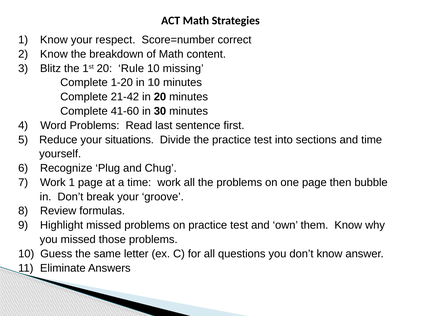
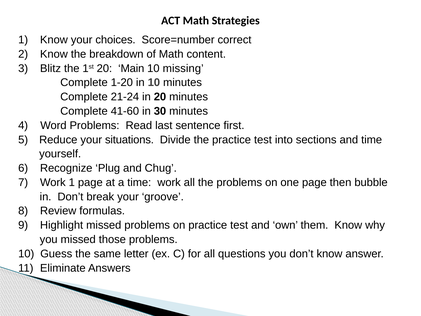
respect: respect -> choices
Rule: Rule -> Main
21-42: 21-42 -> 21-24
